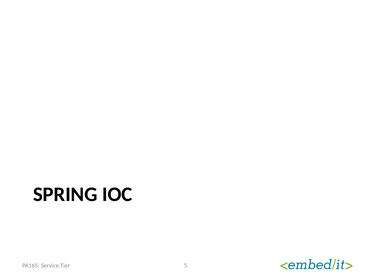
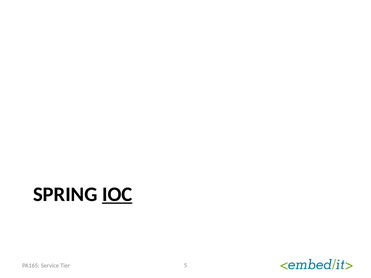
IOC underline: none -> present
